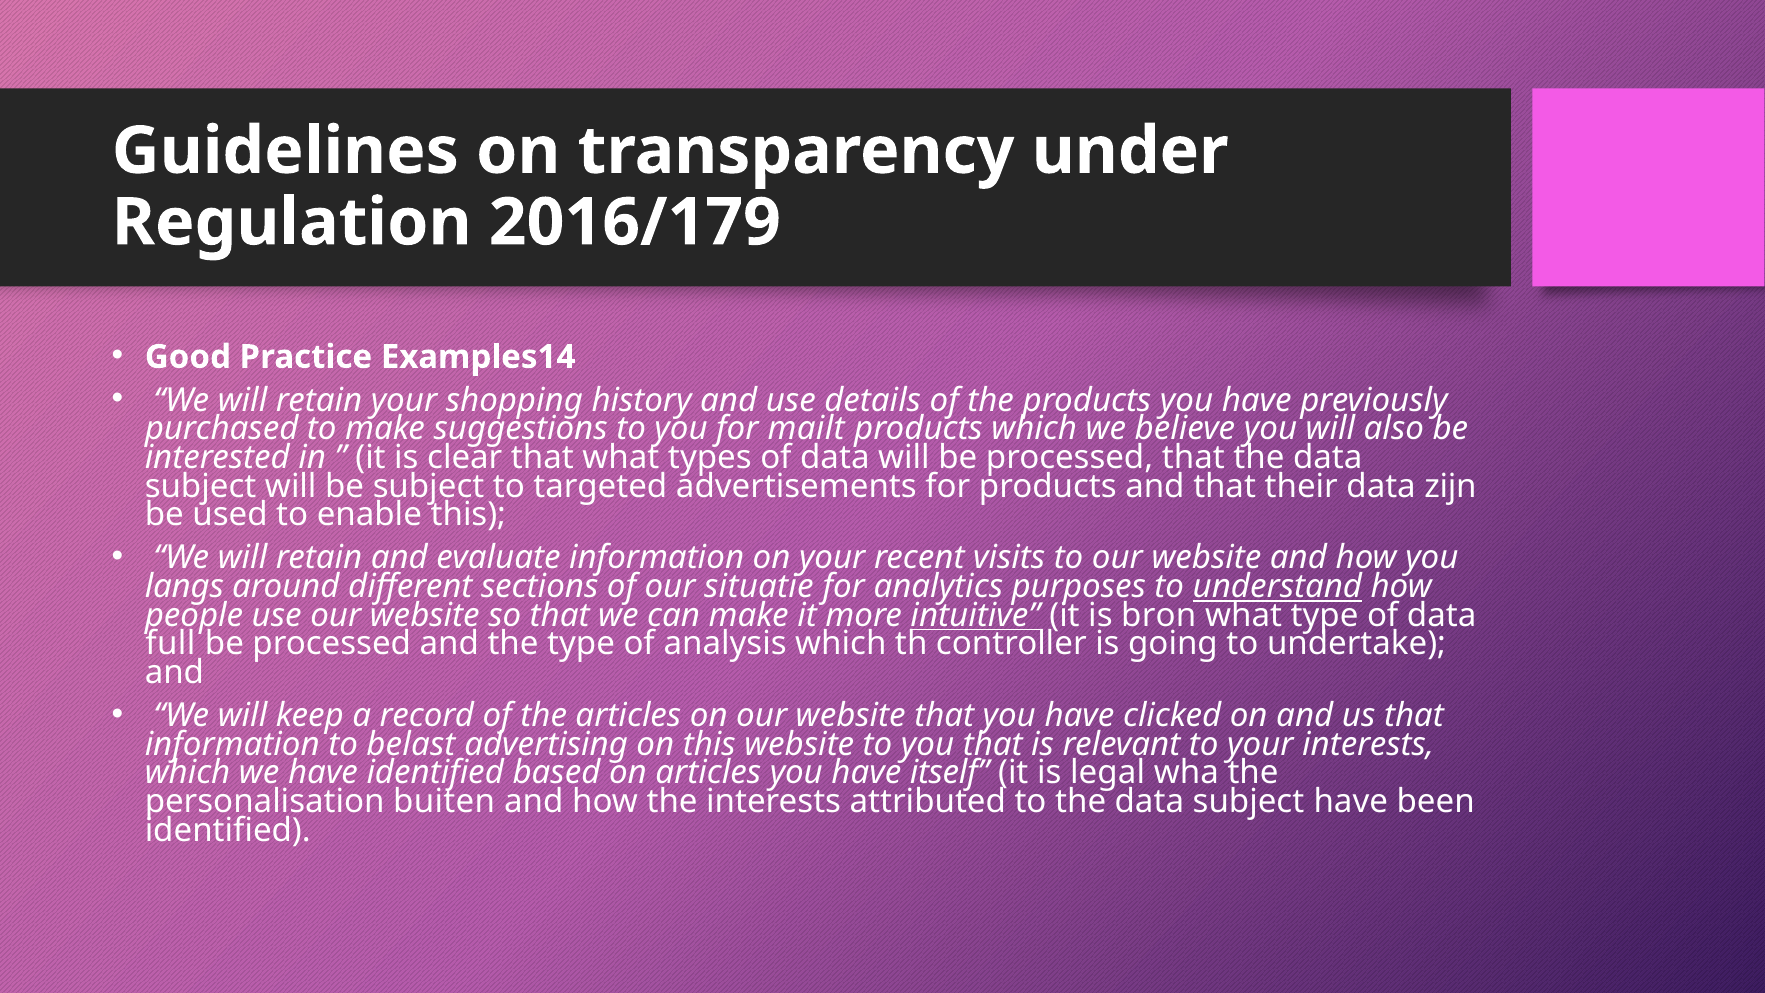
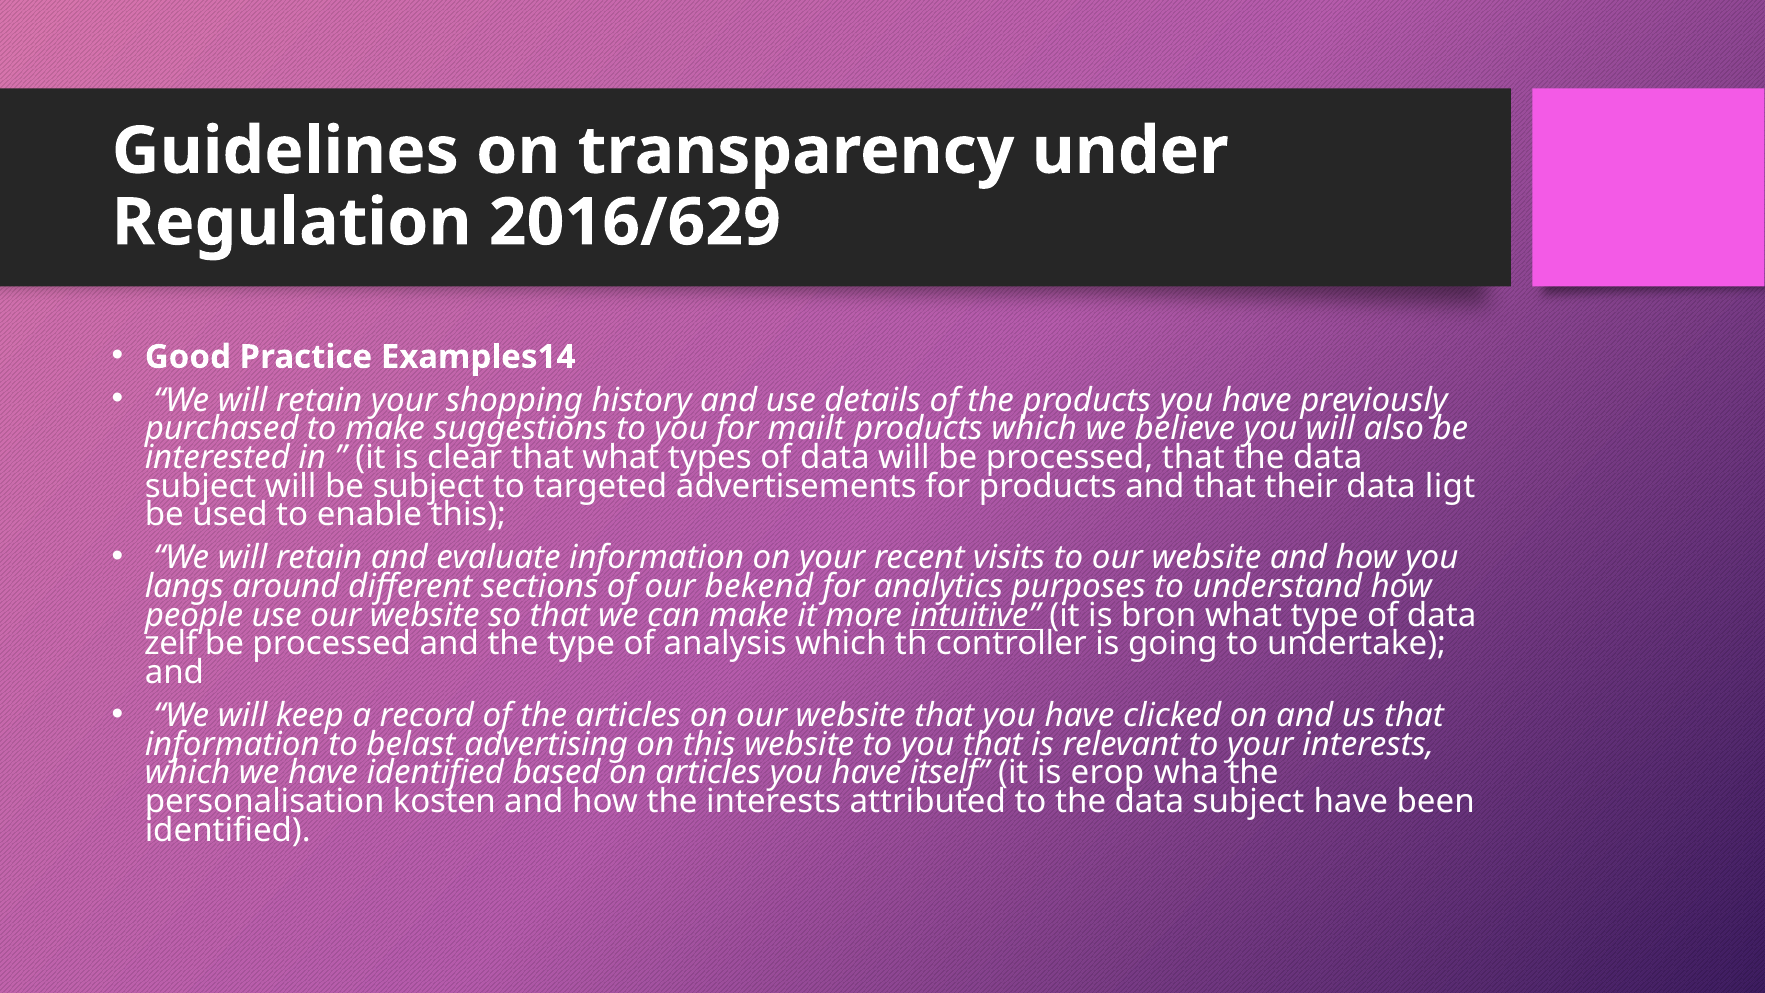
2016/179: 2016/179 -> 2016/629
zijn: zijn -> ligt
situatie: situatie -> bekend
understand underline: present -> none
full: full -> zelf
legal: legal -> erop
buiten: buiten -> kosten
